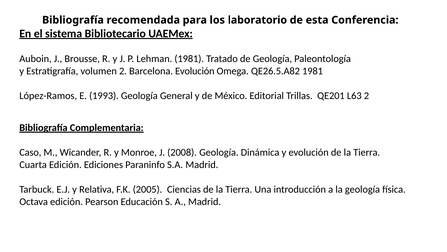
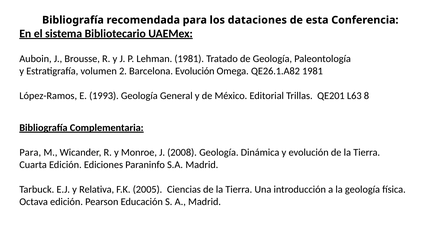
laboratorio: laboratorio -> dataciones
QE26.5.A82: QE26.5.A82 -> QE26.1.A82
L63 2: 2 -> 8
Caso at (30, 152): Caso -> Para
